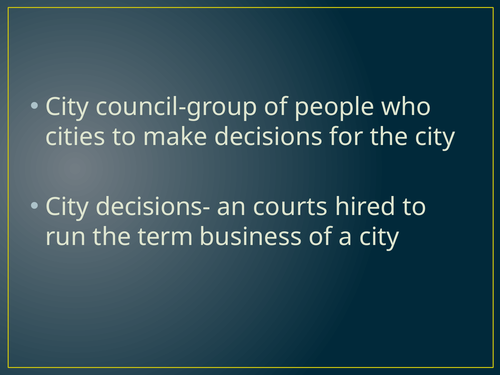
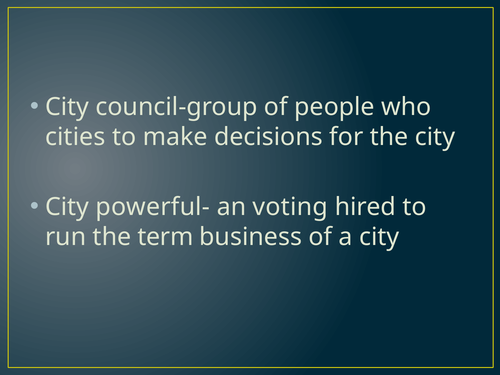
decisions-: decisions- -> powerful-
courts: courts -> voting
